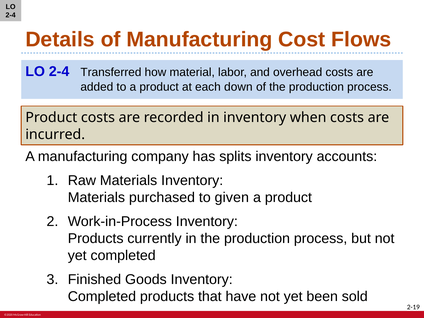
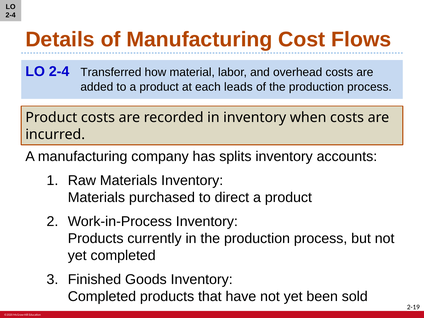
down: down -> leads
given: given -> direct
